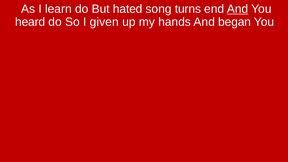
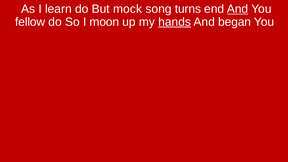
hated: hated -> mock
heard: heard -> fellow
given: given -> moon
hands underline: none -> present
